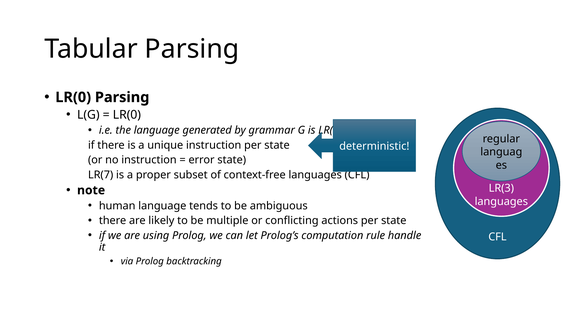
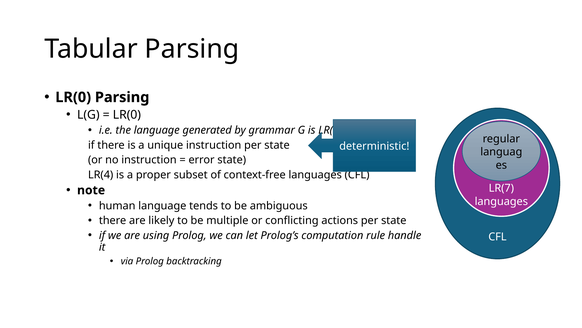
LR(7: LR(7 -> LR(4
LR(3: LR(3 -> LR(7
